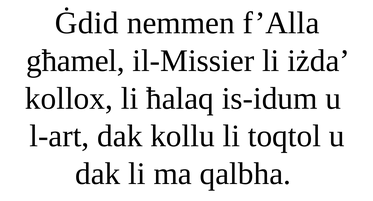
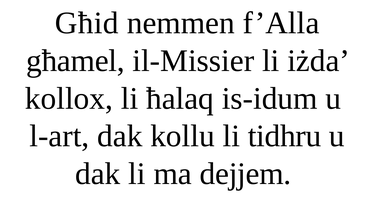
Ġdid: Ġdid -> Għid
toqtol: toqtol -> tidhru
qalbha: qalbha -> dejjem
